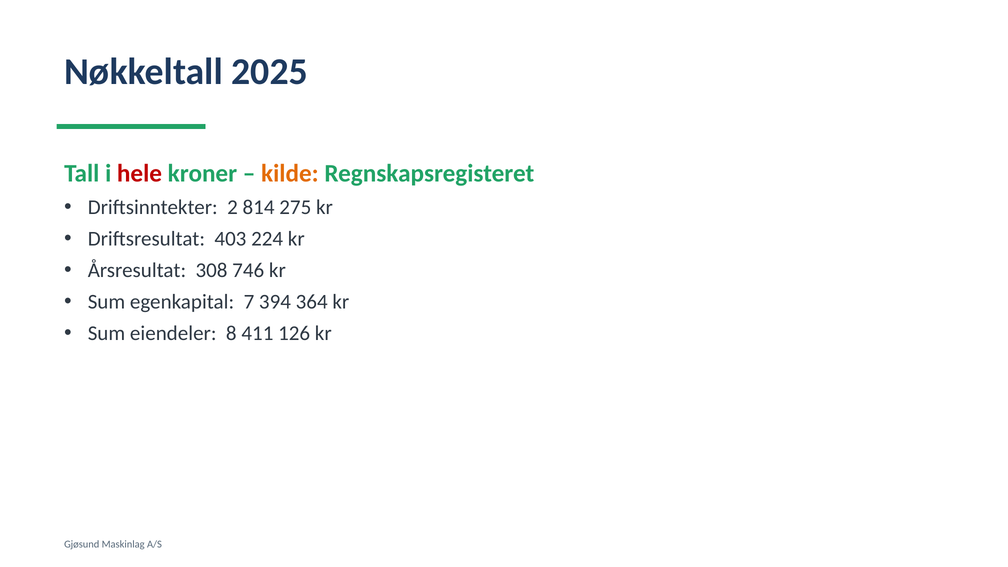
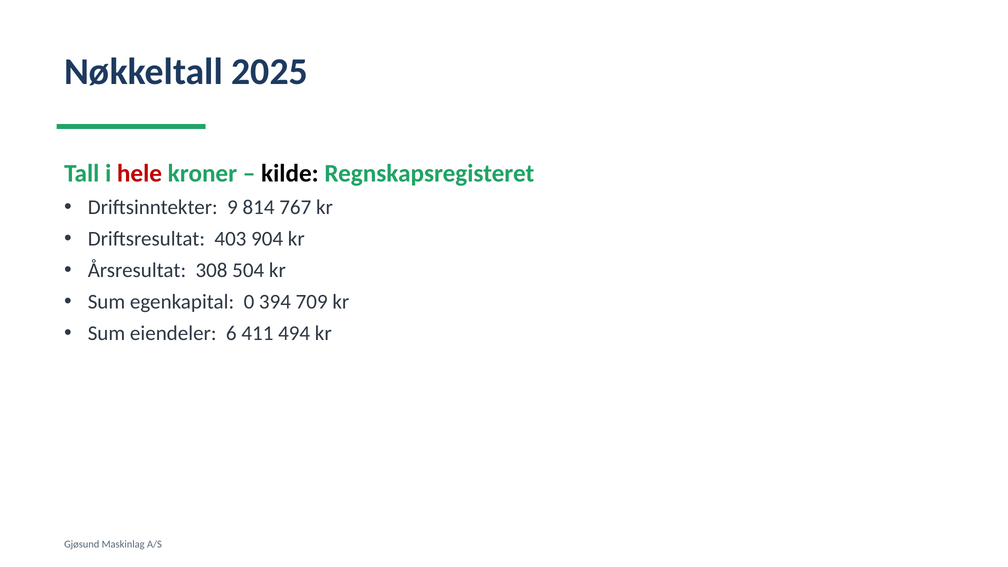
kilde colour: orange -> black
2: 2 -> 9
275: 275 -> 767
224: 224 -> 904
746: 746 -> 504
7: 7 -> 0
364: 364 -> 709
8: 8 -> 6
126: 126 -> 494
